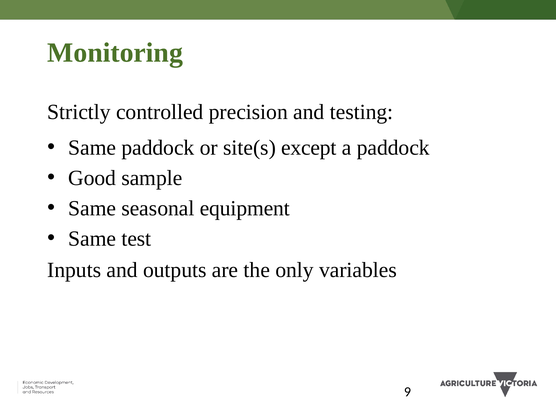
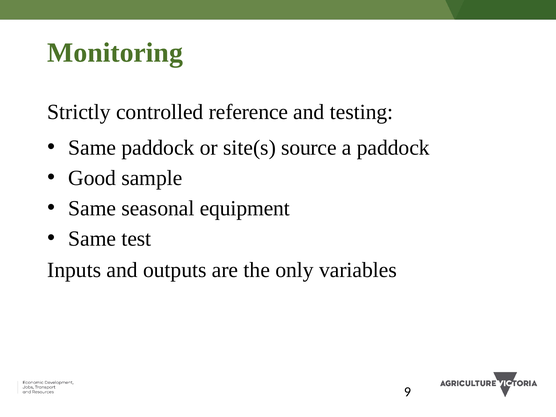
precision: precision -> reference
except: except -> source
